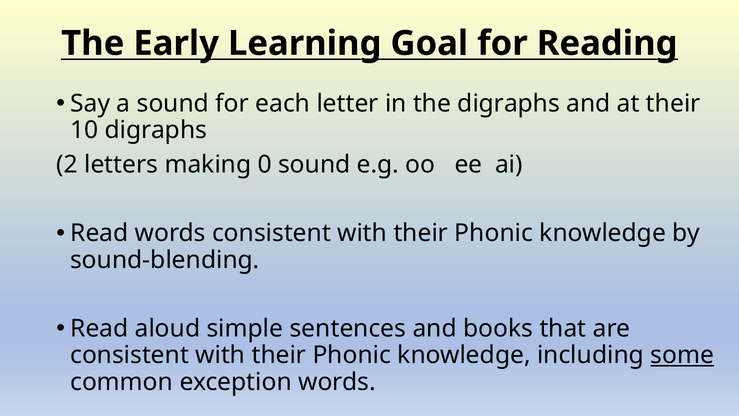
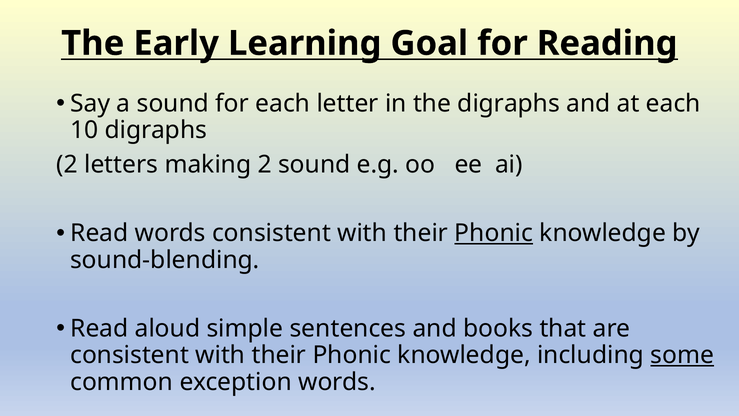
at their: their -> each
making 0: 0 -> 2
Phonic at (494, 233) underline: none -> present
